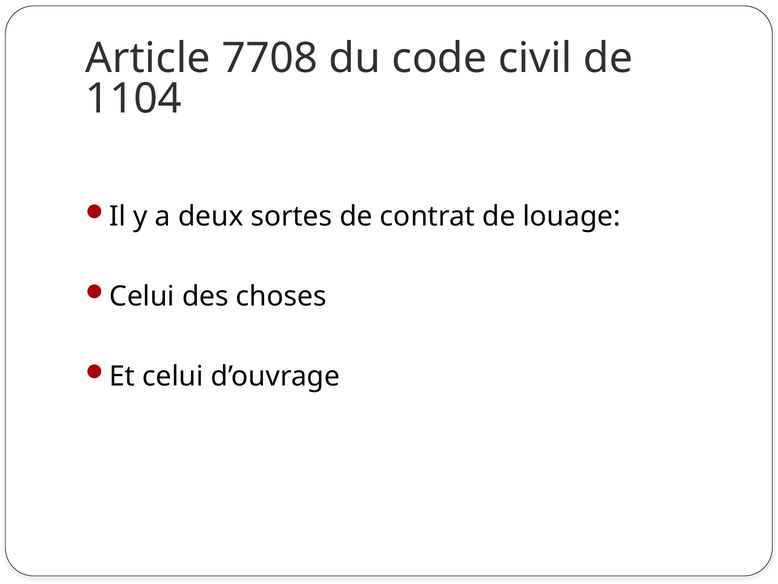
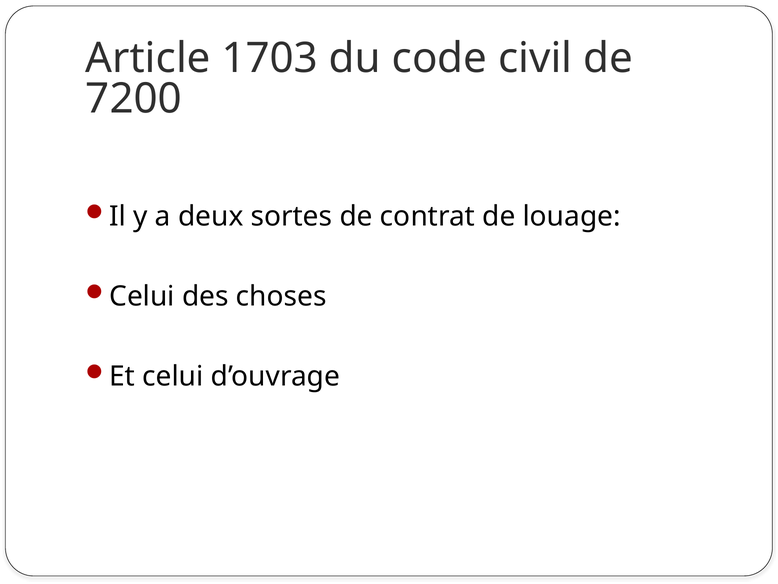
7708: 7708 -> 1703
1104: 1104 -> 7200
